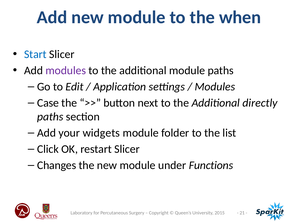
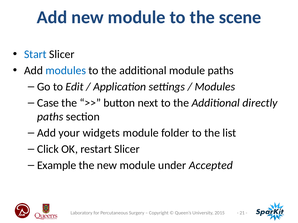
when: when -> scene
modules at (66, 71) colour: purple -> blue
Changes: Changes -> Example
Functions: Functions -> Accepted
